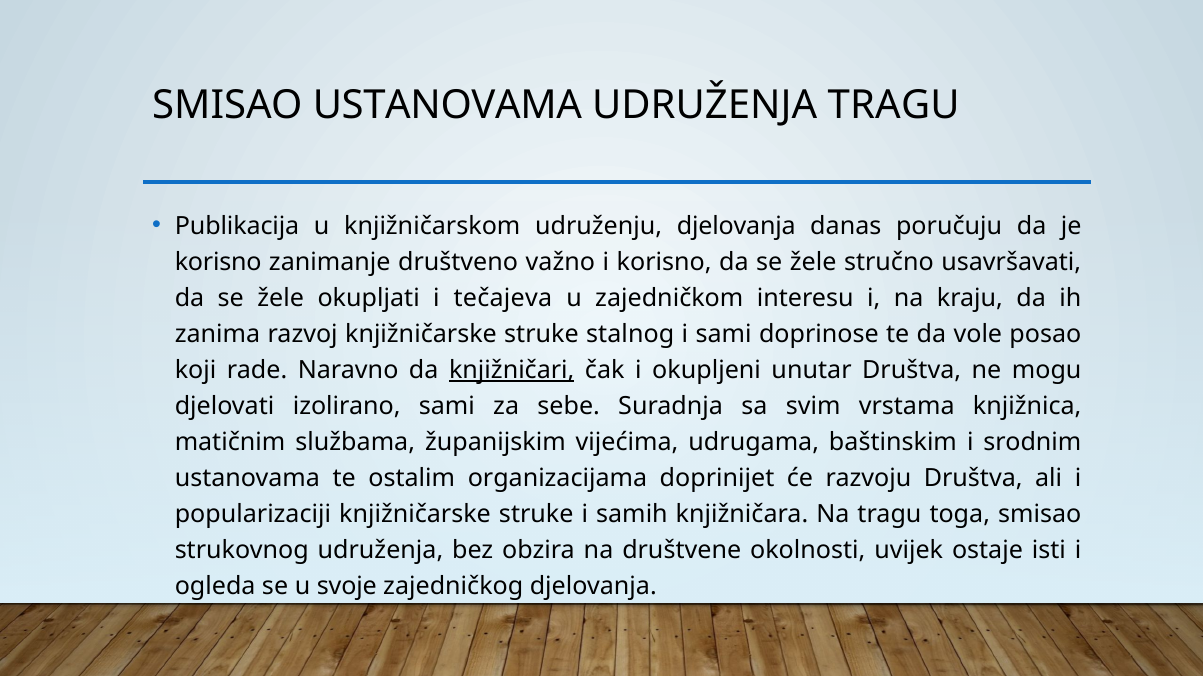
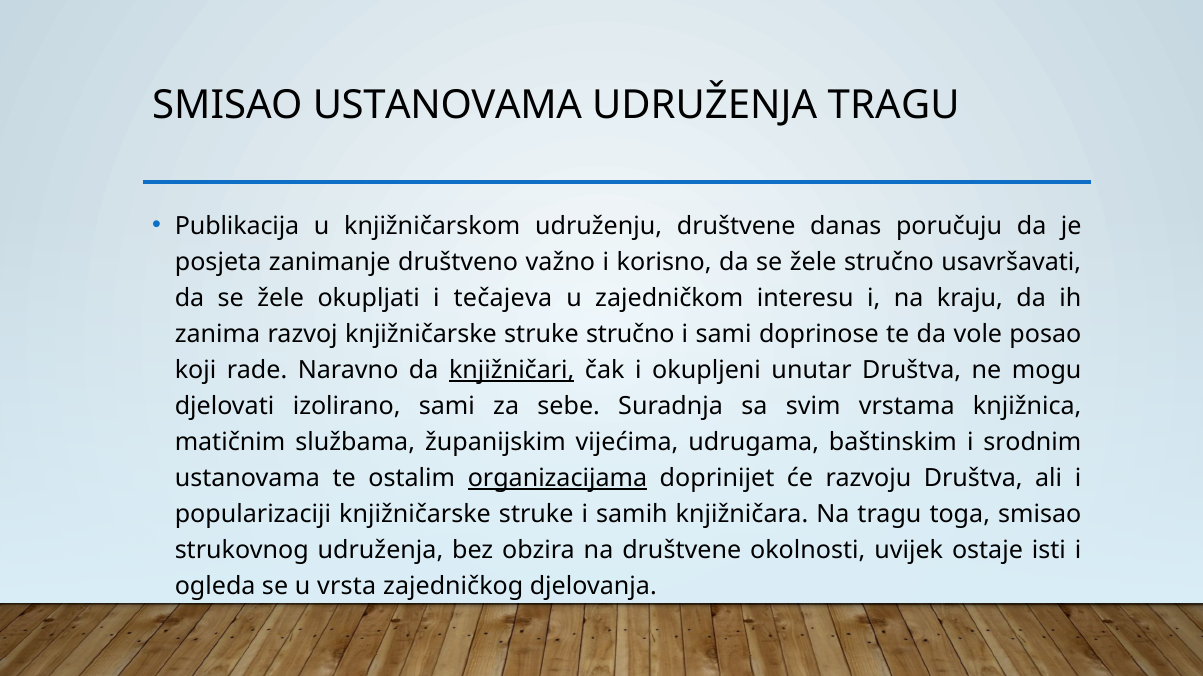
udruženju djelovanja: djelovanja -> društvene
korisno at (218, 262): korisno -> posjeta
struke stalnog: stalnog -> stručno
organizacijama underline: none -> present
svoje: svoje -> vrsta
